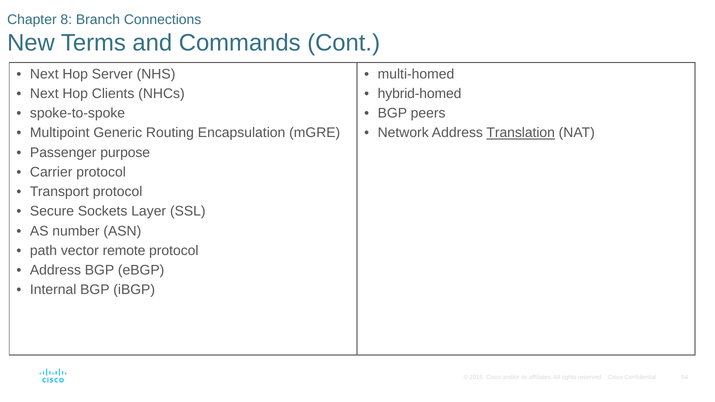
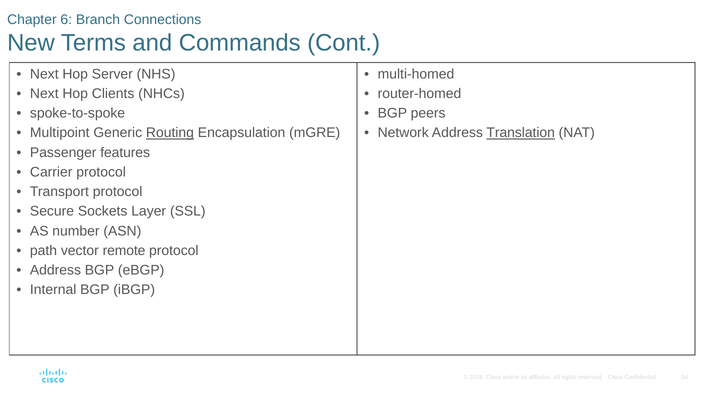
8: 8 -> 6
hybrid-homed: hybrid-homed -> router-homed
Routing underline: none -> present
purpose: purpose -> features
